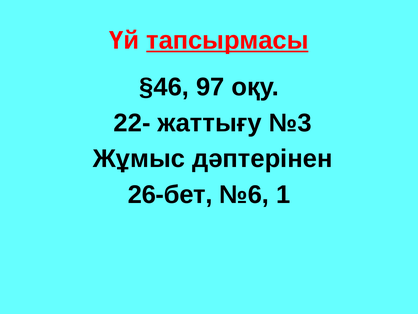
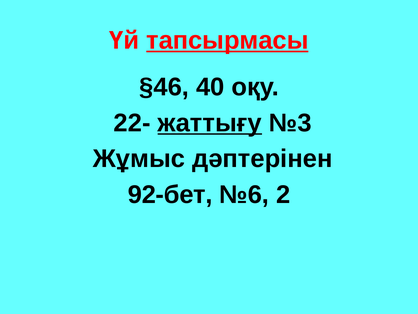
97: 97 -> 40
жаттығу underline: none -> present
26-бет: 26-бет -> 92-бет
1: 1 -> 2
